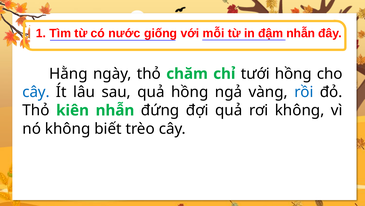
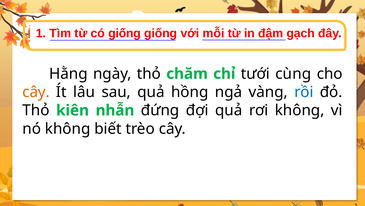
có nước: nước -> giống
đậm nhẫn: nhẫn -> gạch
tưới hồng: hồng -> cùng
cây at (36, 92) colour: blue -> orange
